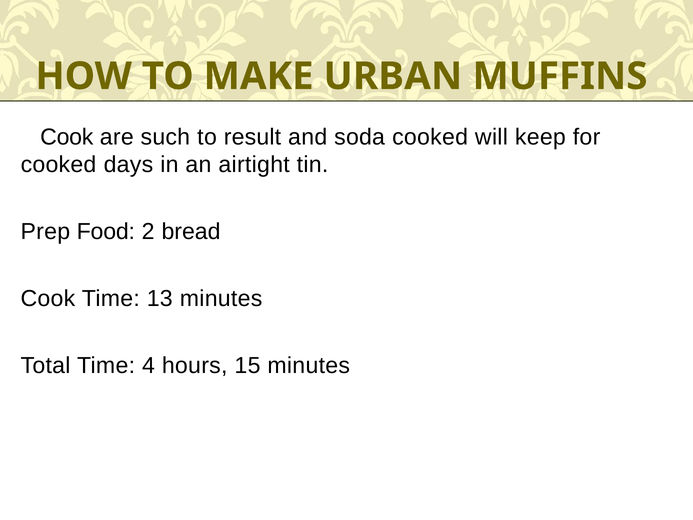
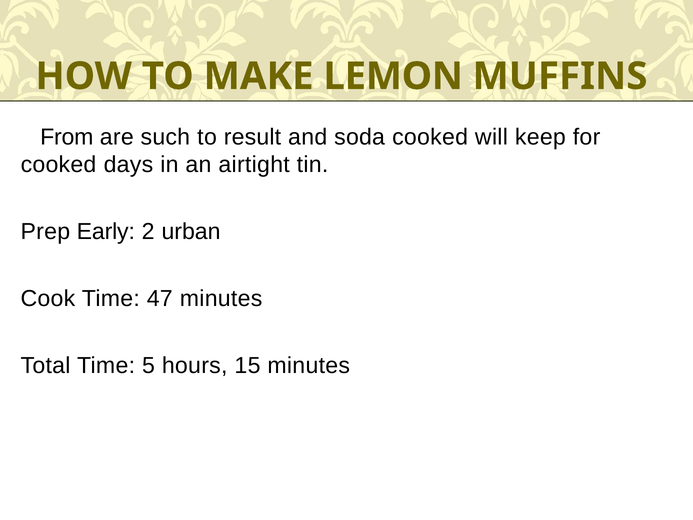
URBAN: URBAN -> LEMON
Cook at (67, 137): Cook -> From
Food: Food -> Early
bread: bread -> urban
13: 13 -> 47
4: 4 -> 5
